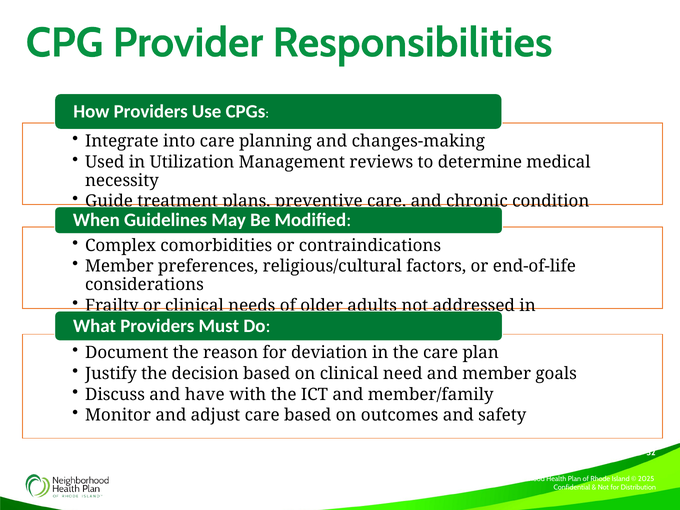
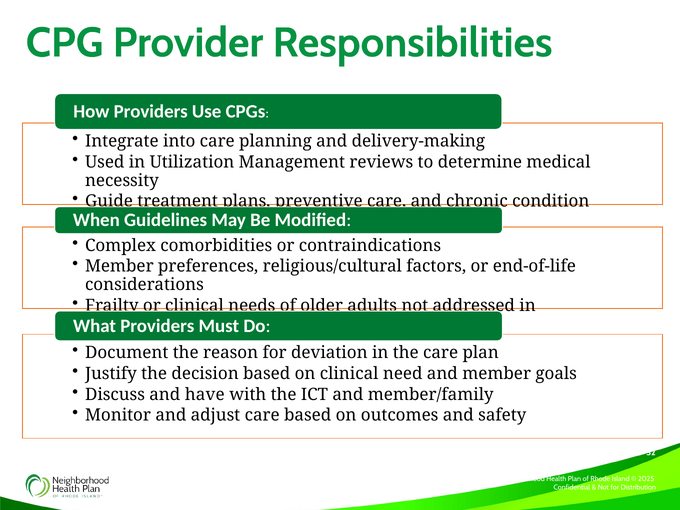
changes-making: changes-making -> delivery-making
